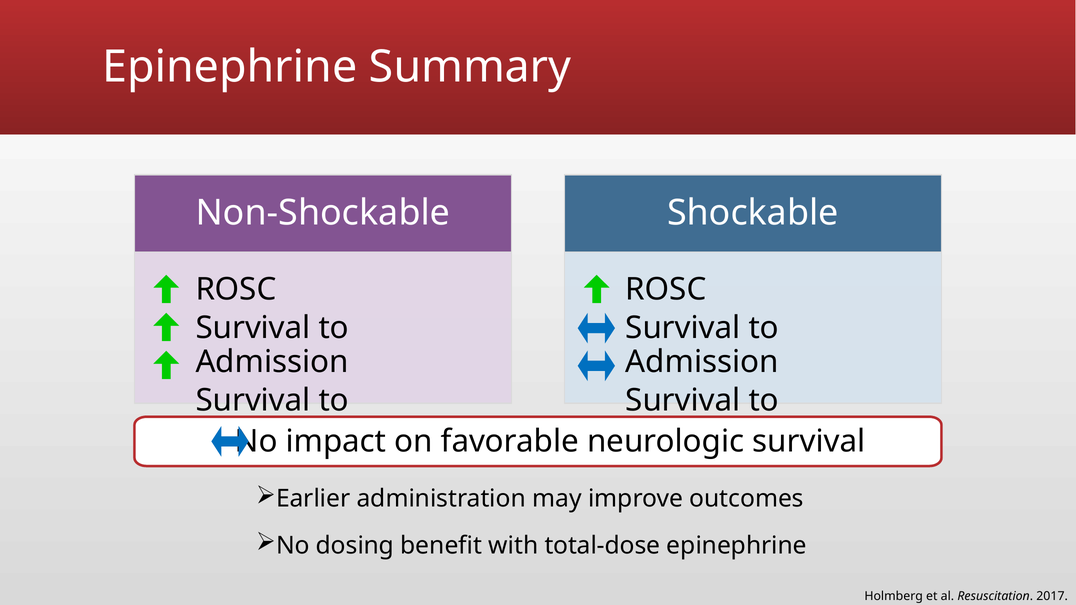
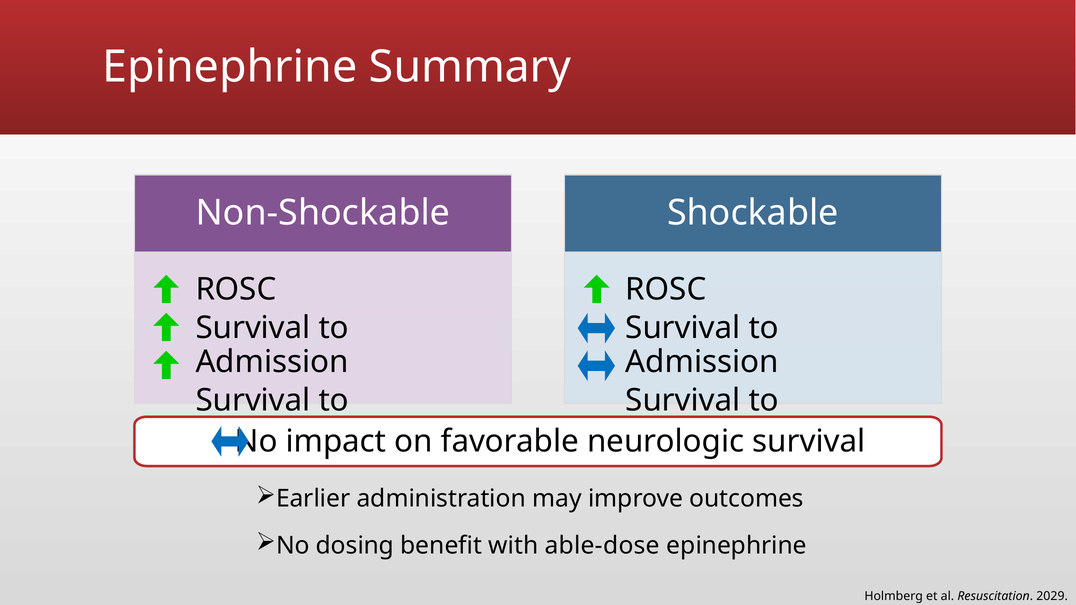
total-dose: total-dose -> able-dose
2017: 2017 -> 2029
